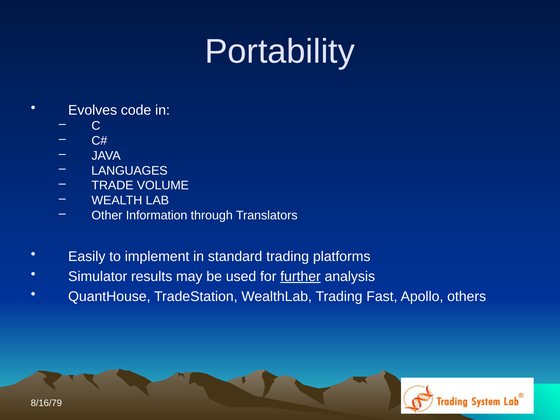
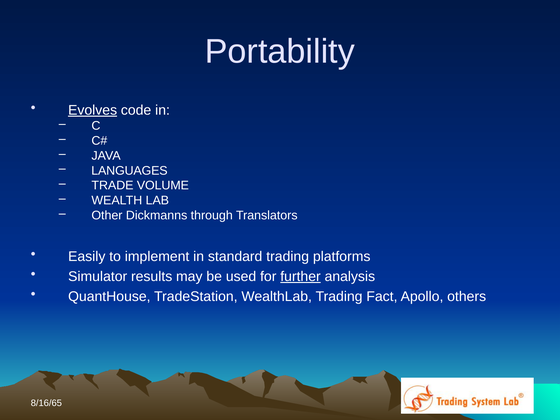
Evolves underline: none -> present
Information: Information -> Dickmanns
Fast: Fast -> Fact
8/16/79: 8/16/79 -> 8/16/65
